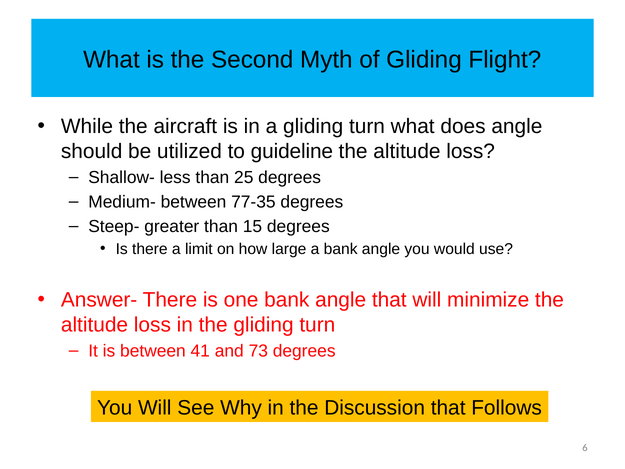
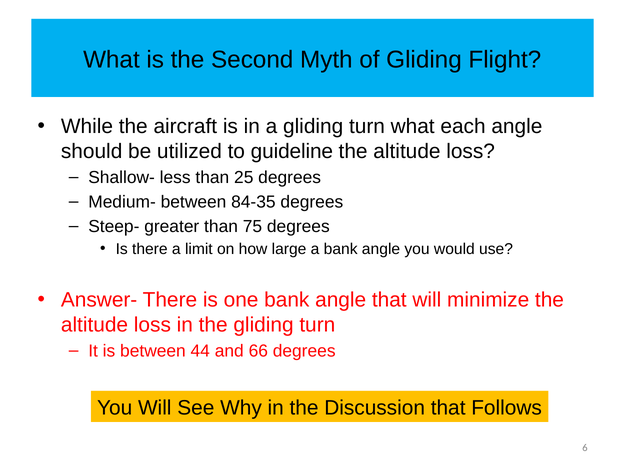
does: does -> each
77-35: 77-35 -> 84-35
15: 15 -> 75
41: 41 -> 44
73: 73 -> 66
